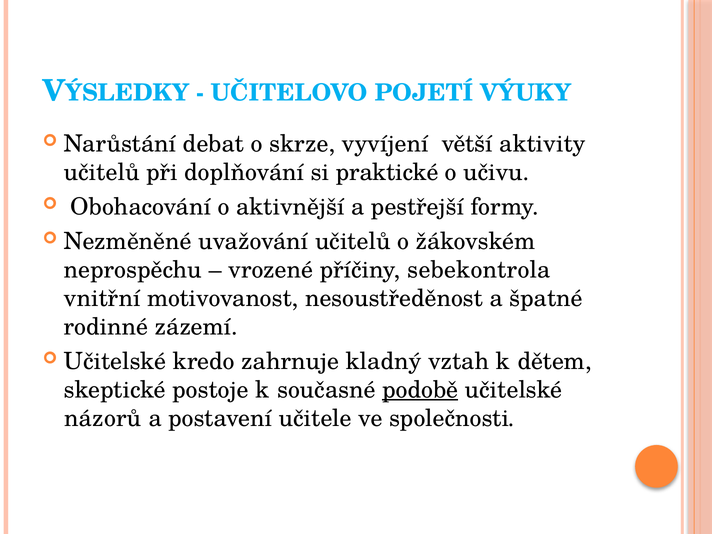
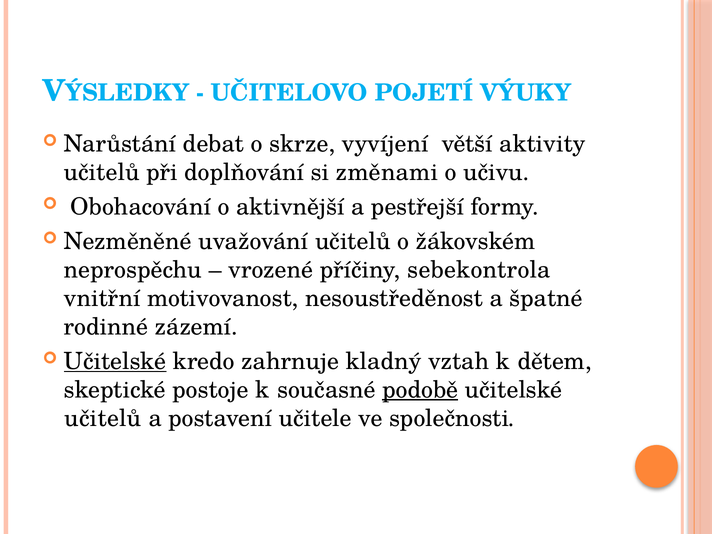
praktické: praktické -> změnami
Učitelské at (115, 361) underline: none -> present
názorů at (103, 418): názorů -> učitelů
